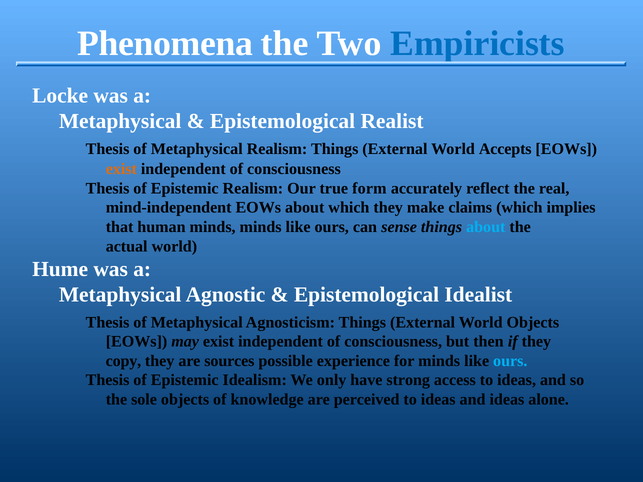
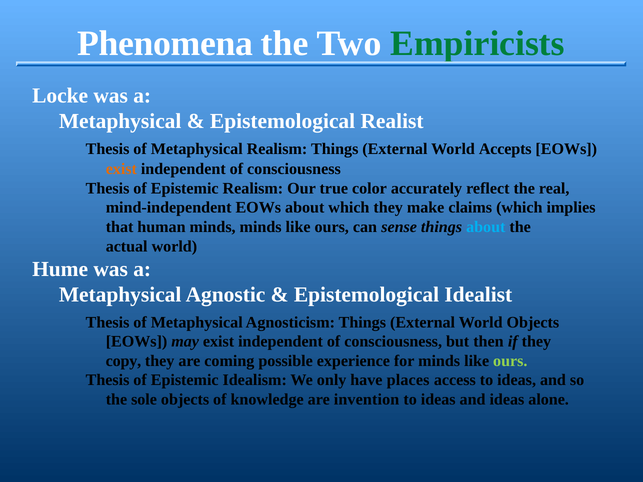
Empiricists colour: blue -> green
form: form -> color
sources: sources -> coming
ours at (510, 361) colour: light blue -> light green
strong: strong -> places
perceived: perceived -> invention
